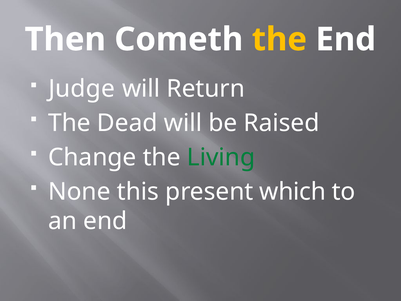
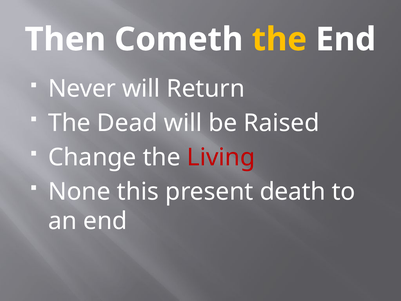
Judge: Judge -> Never
Living colour: green -> red
which: which -> death
